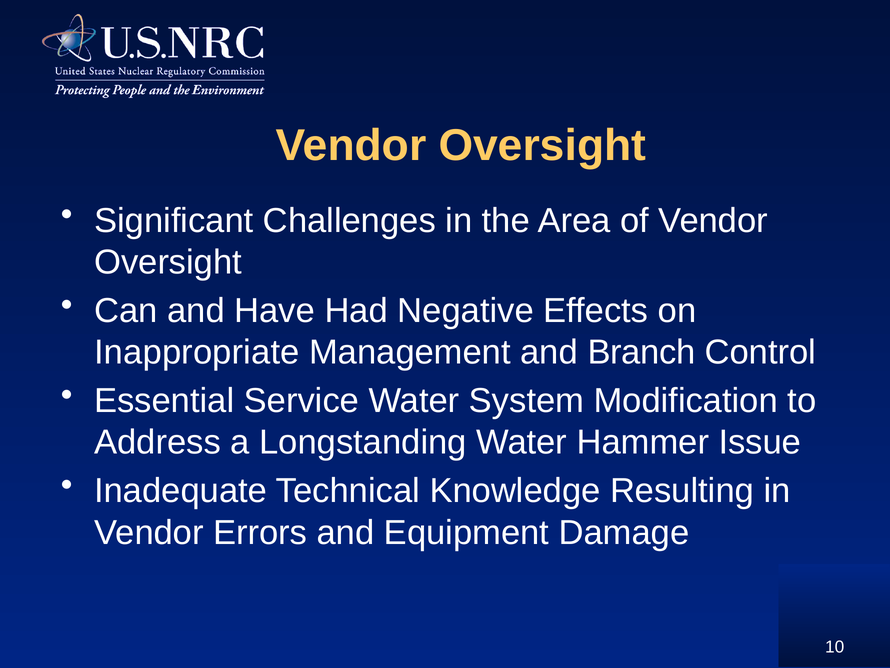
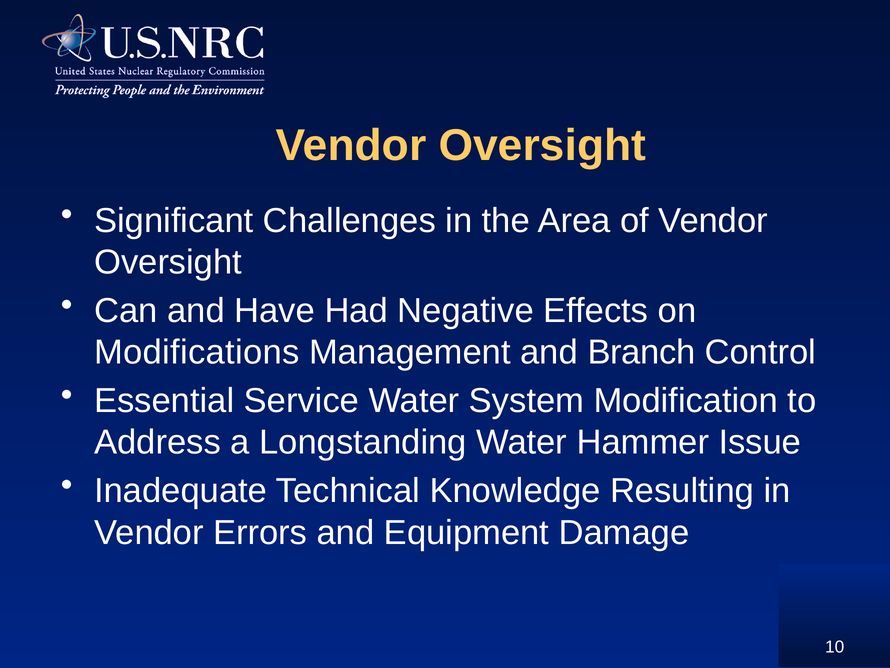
Inappropriate: Inappropriate -> Modifications
